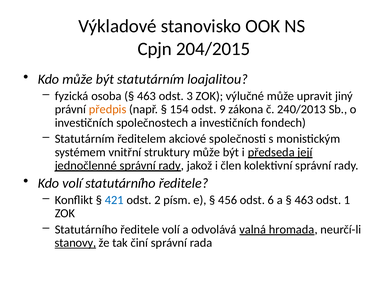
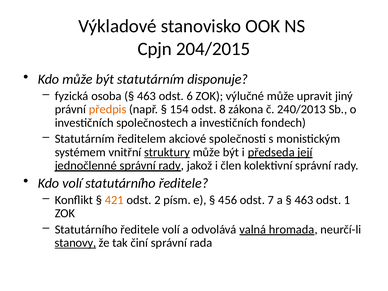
loajalitou: loajalitou -> disponuje
3: 3 -> 6
9: 9 -> 8
struktury underline: none -> present
421 colour: blue -> orange
6: 6 -> 7
